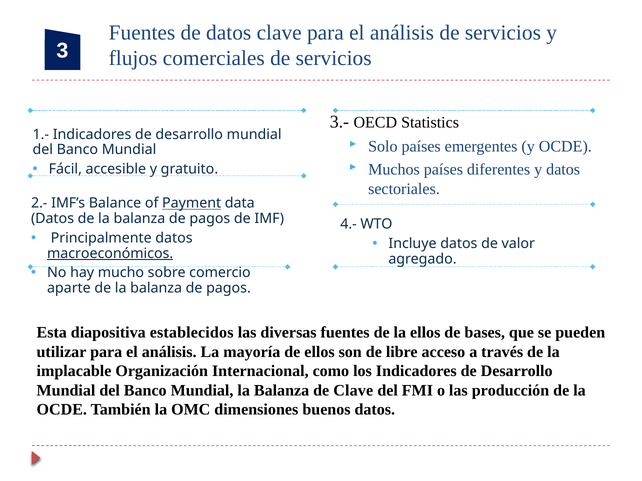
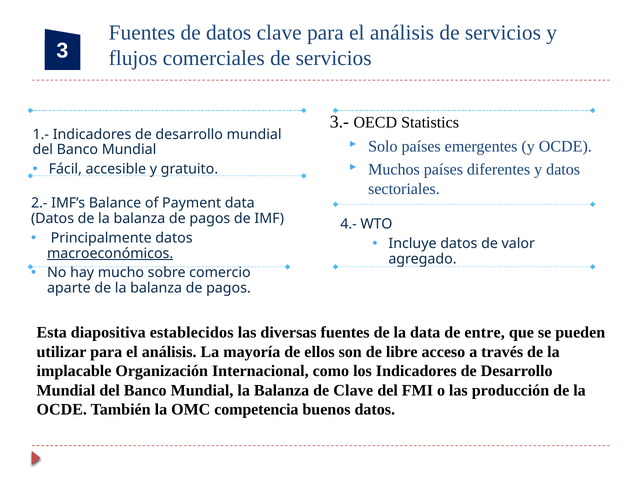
Payment underline: present -> none
la ellos: ellos -> data
bases: bases -> entre
dimensiones: dimensiones -> competencia
